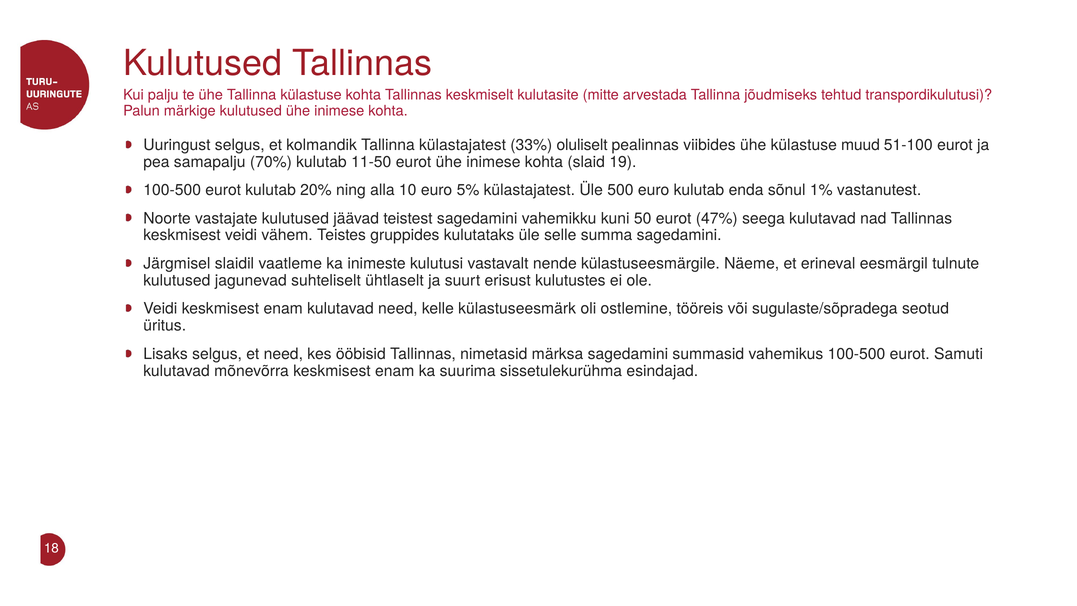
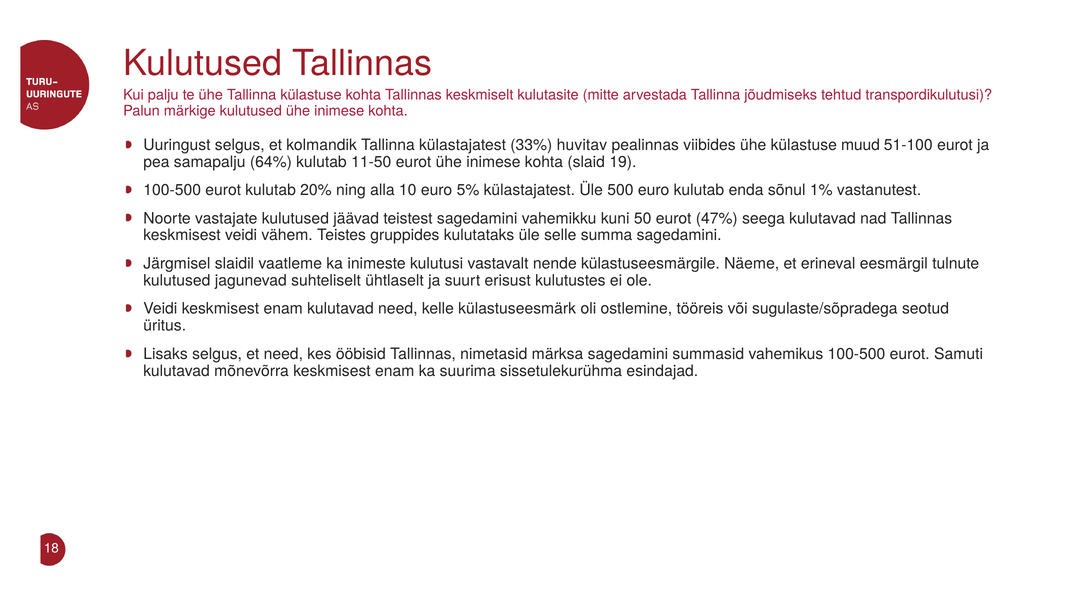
oluliselt: oluliselt -> huvitav
70%: 70% -> 64%
